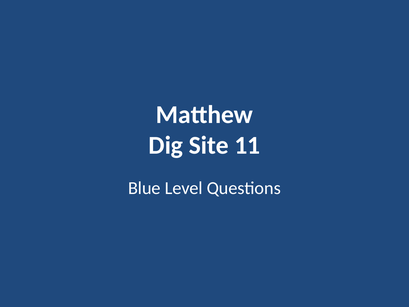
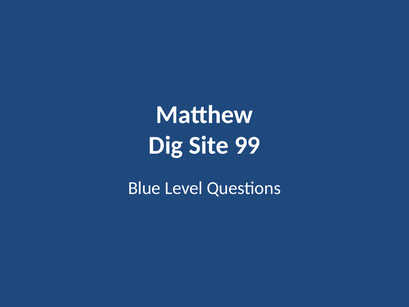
11: 11 -> 99
